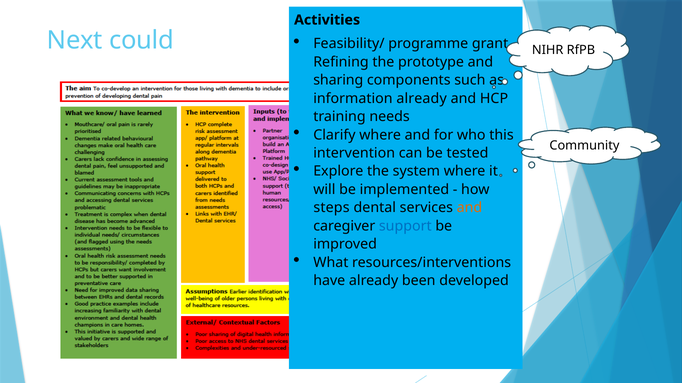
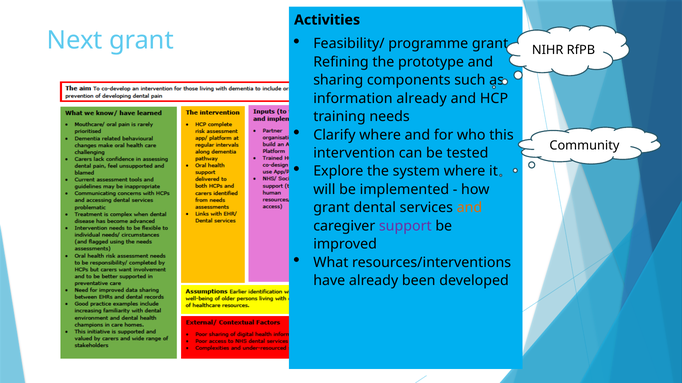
Next could: could -> grant
steps at (332, 208): steps -> grant
support colour: blue -> purple
